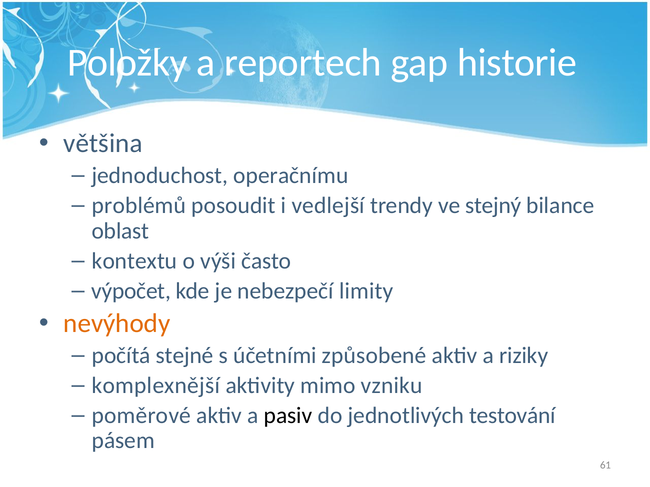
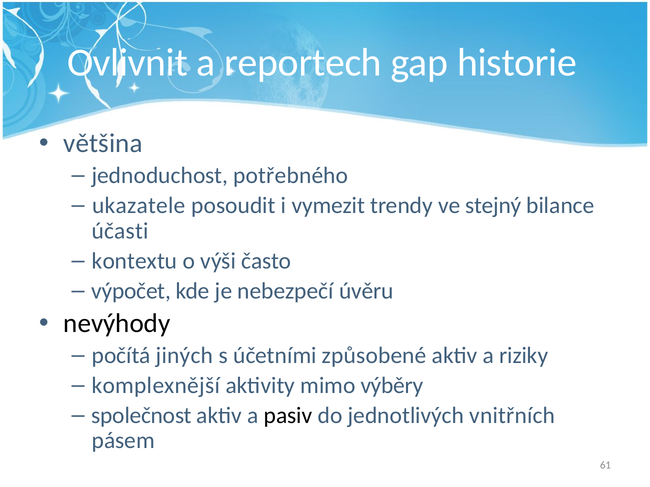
Položky: Položky -> Ovlivnit
operačnímu: operačnímu -> potřebného
problémů: problémů -> ukazatele
vedlejší: vedlejší -> vymezit
oblast: oblast -> účasti
limity: limity -> úvěru
nevýhody colour: orange -> black
stejné: stejné -> jiných
vzniku: vzniku -> výběry
poměrové: poměrové -> společnost
testování: testování -> vnitřních
